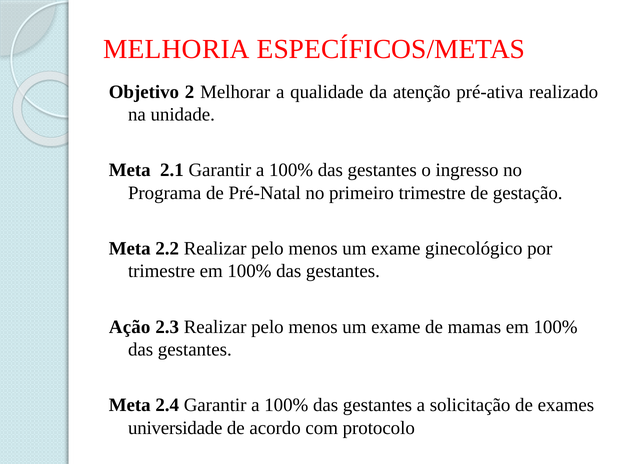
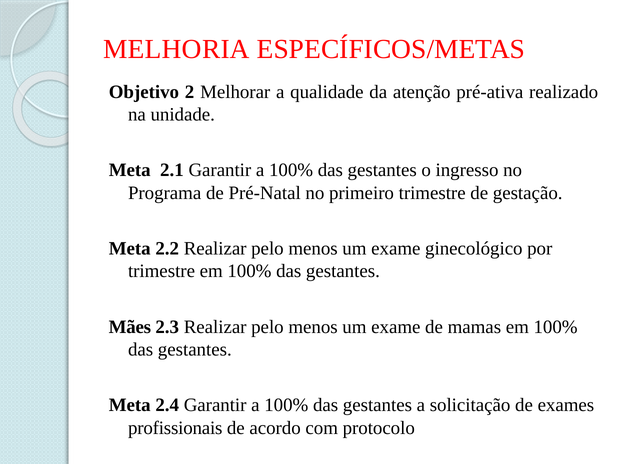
Ação: Ação -> Mães
universidade: universidade -> profissionais
